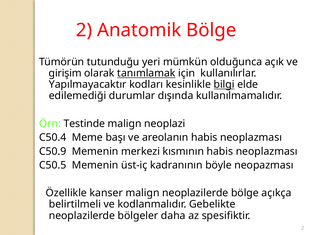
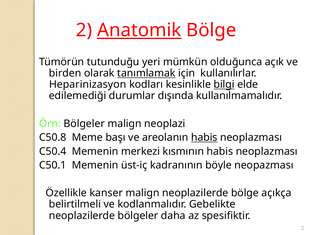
Anatomik underline: none -> present
girişim: girişim -> birden
Yapılmayacaktır: Yapılmayacaktır -> Heparinizasyon
Örn Testinde: Testinde -> Bölgeler
C50.4: C50.4 -> C50.8
habis at (204, 137) underline: none -> present
C50.9: C50.9 -> C50.4
C50.5: C50.5 -> C50.1
